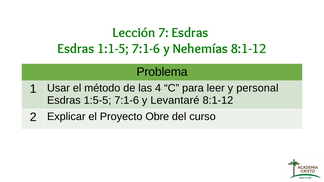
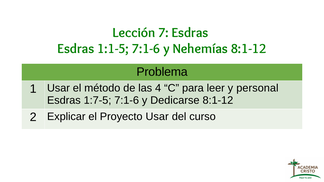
1:5-5: 1:5-5 -> 1:7-5
Levantaré: Levantaré -> Dedicarse
Proyecto Obre: Obre -> Usar
